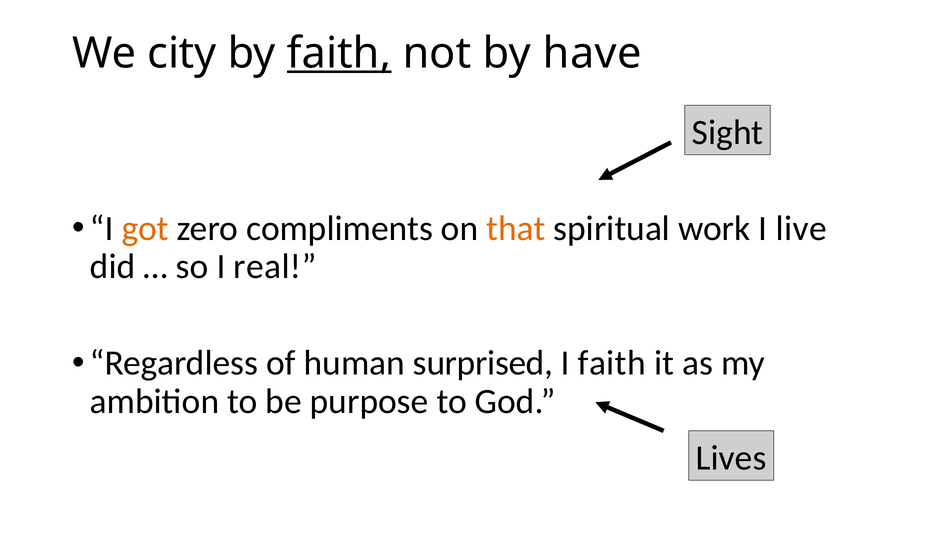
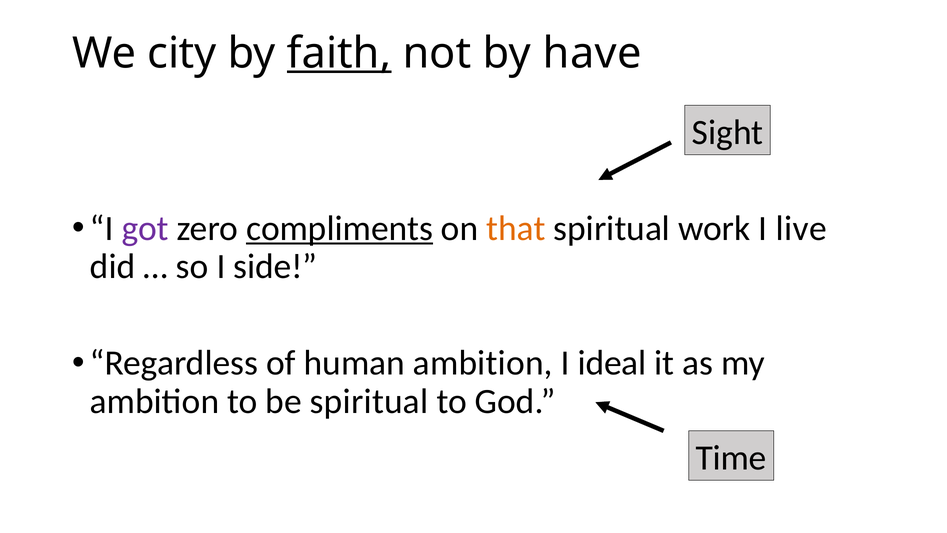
got colour: orange -> purple
compliments underline: none -> present
real: real -> side
human surprised: surprised -> ambition
I faith: faith -> ideal
be purpose: purpose -> spiritual
Lives: Lives -> Time
